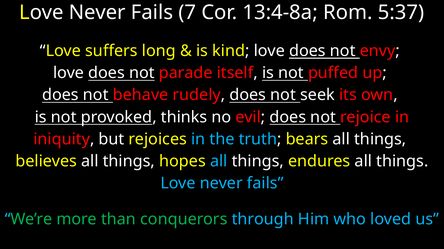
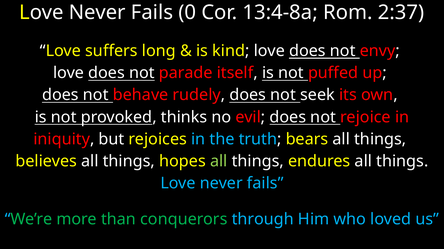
7: 7 -> 0
5:37: 5:37 -> 2:37
all at (219, 162) colour: light blue -> light green
